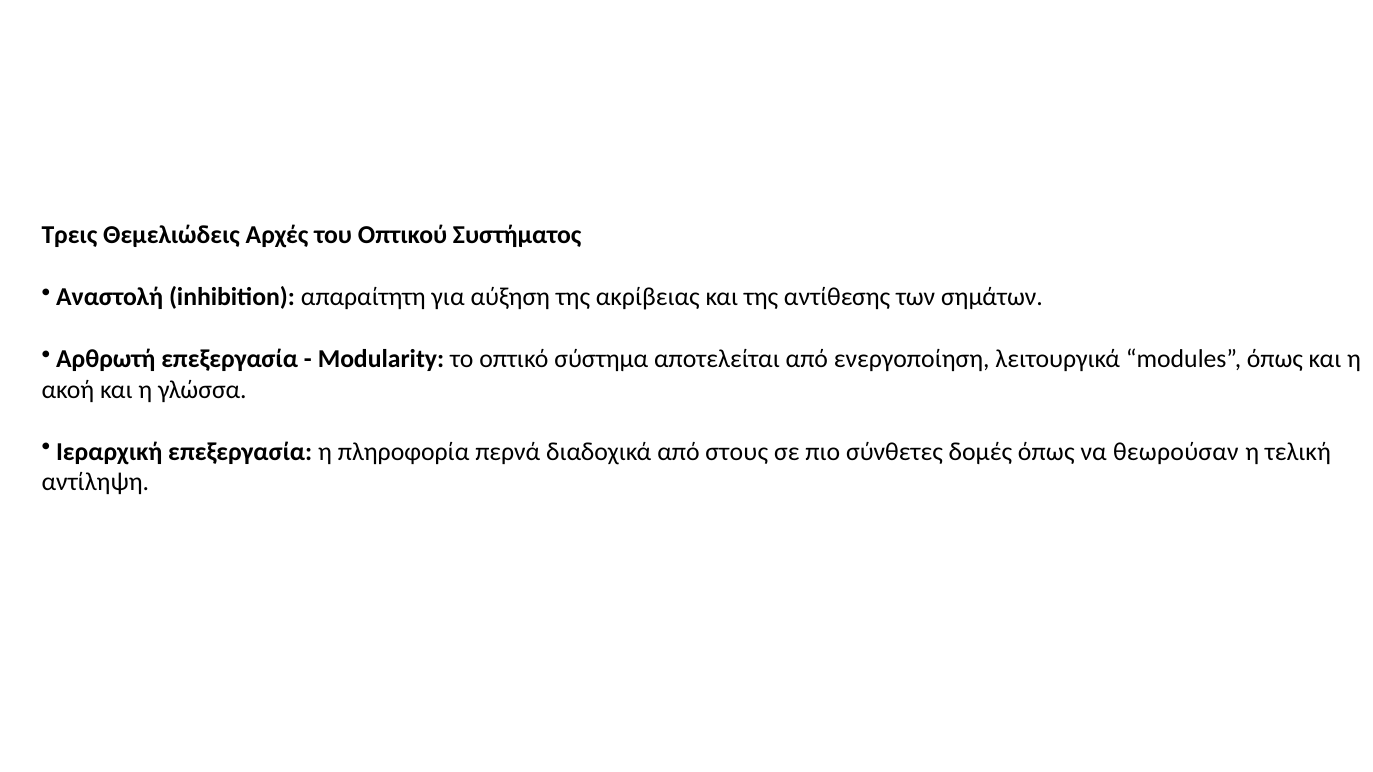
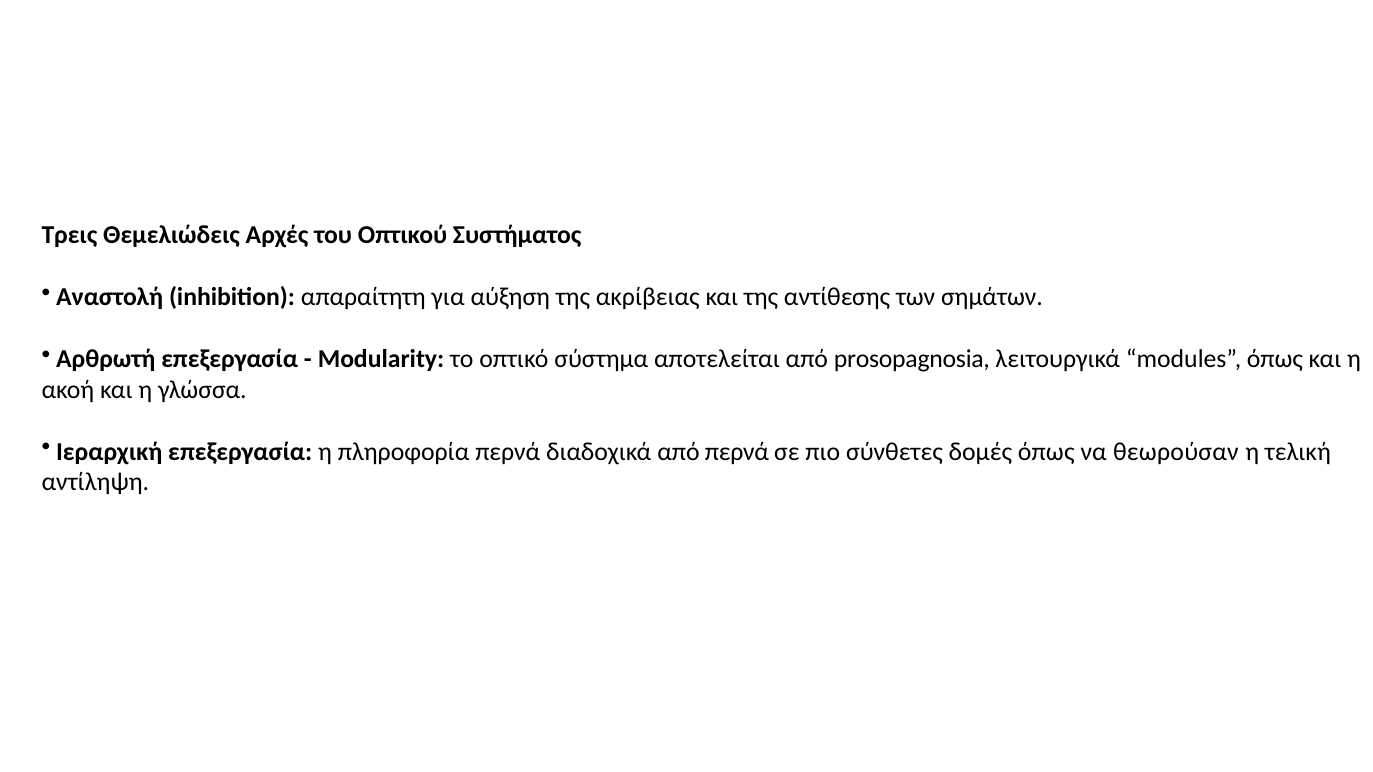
ενεργοποίηση: ενεργοποίηση -> prosopagnosia
από στους: στους -> περνά
